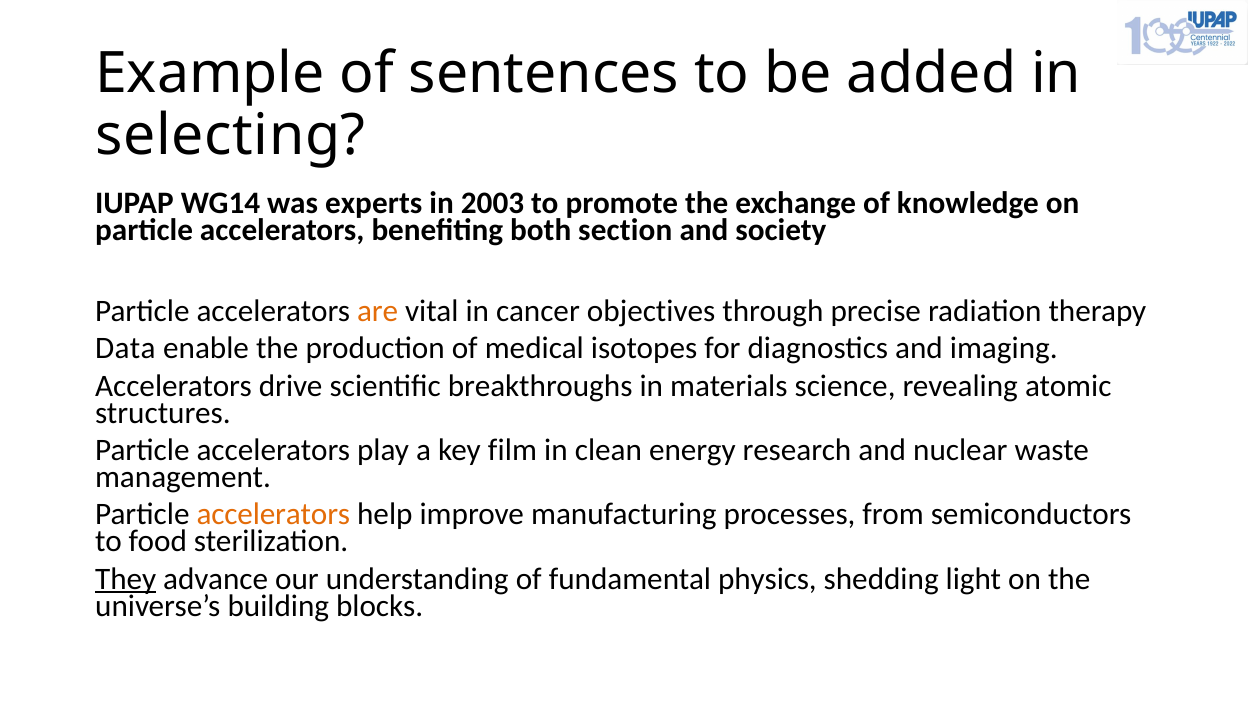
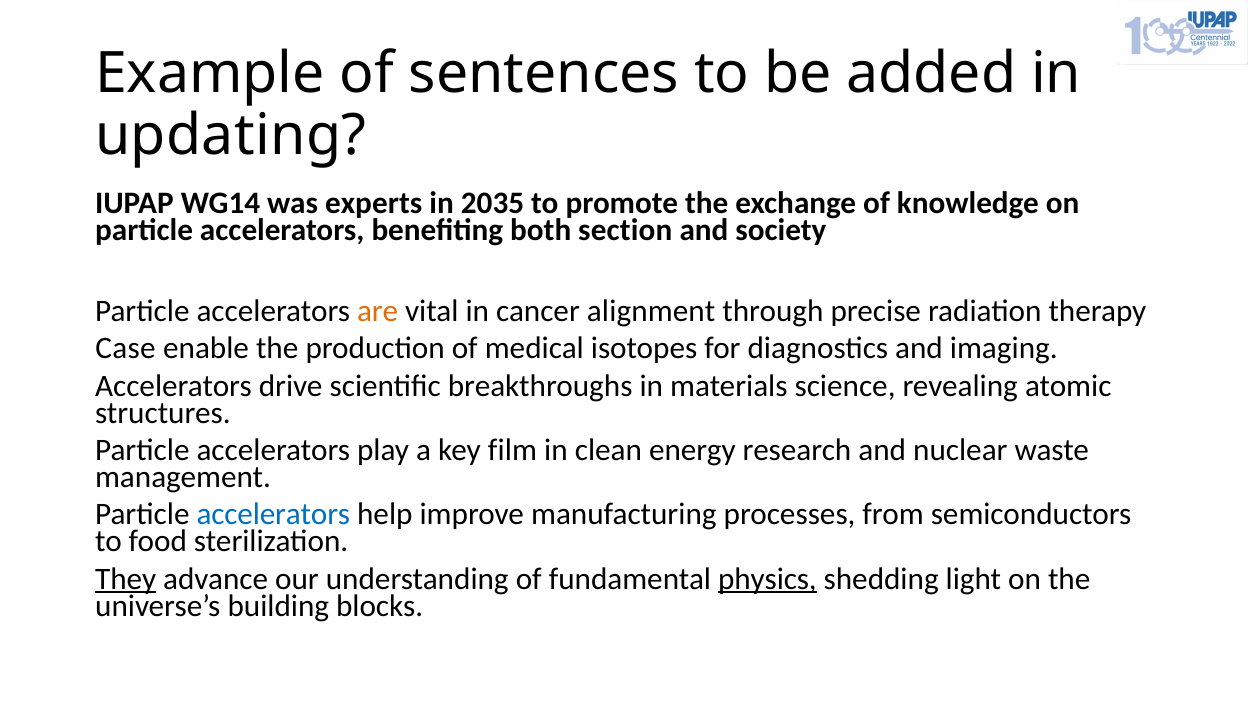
selecting: selecting -> updating
2003: 2003 -> 2035
objectives: objectives -> alignment
Data: Data -> Case
accelerators at (273, 515) colour: orange -> blue
physics underline: none -> present
